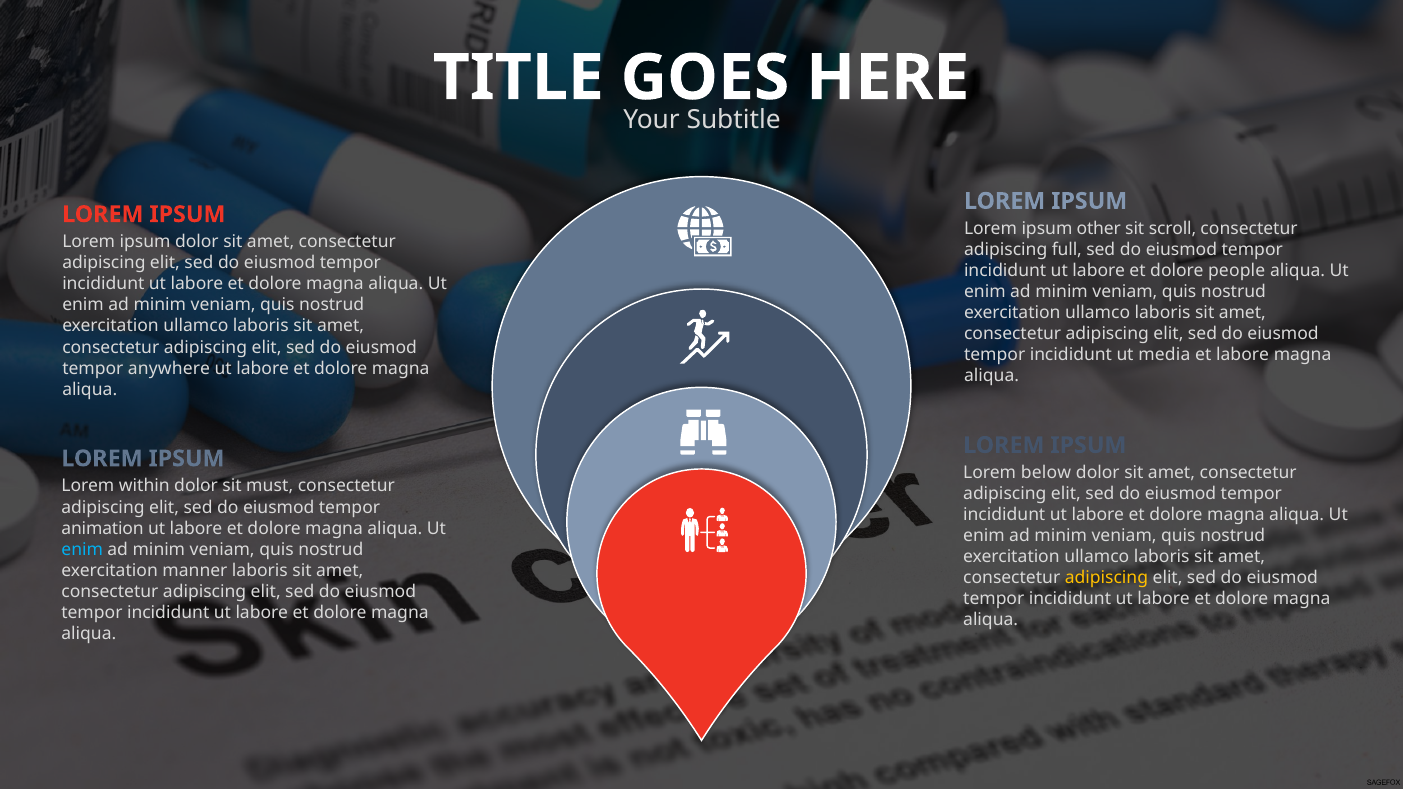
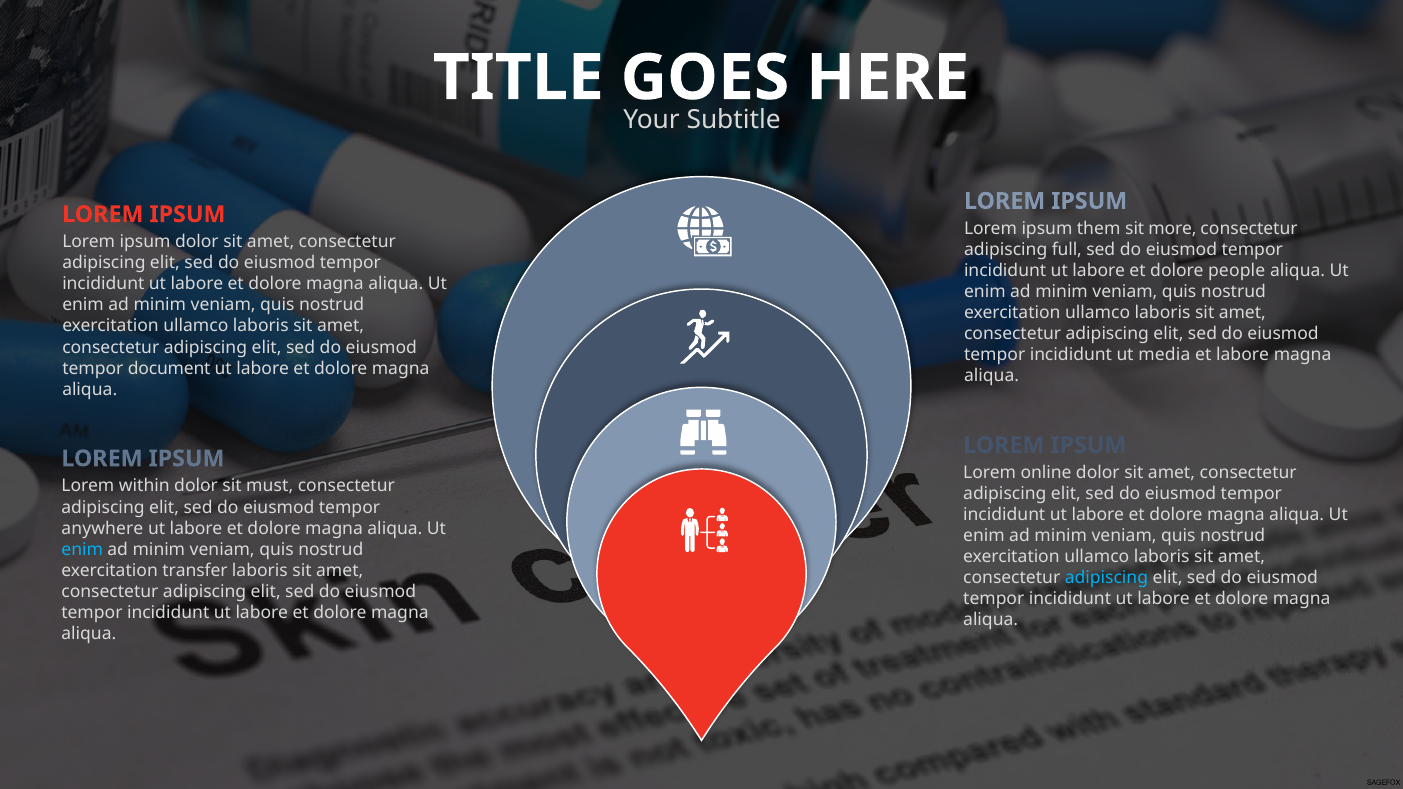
other: other -> them
scroll: scroll -> more
anywhere: anywhere -> document
below: below -> online
animation: animation -> anywhere
manner: manner -> transfer
adipiscing at (1106, 578) colour: yellow -> light blue
